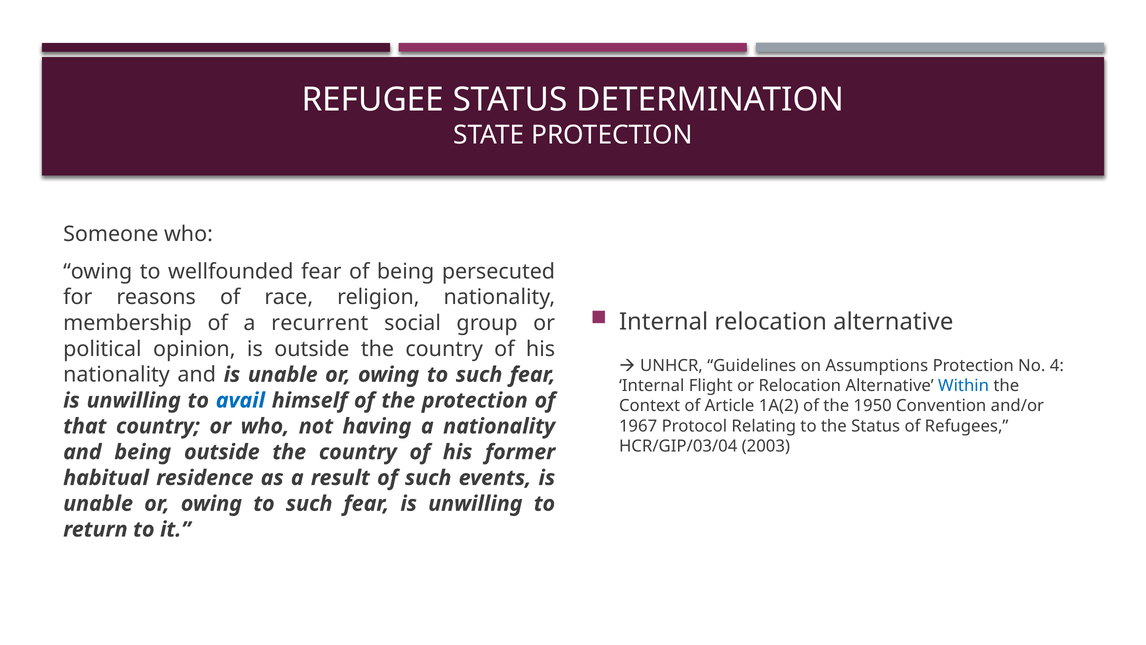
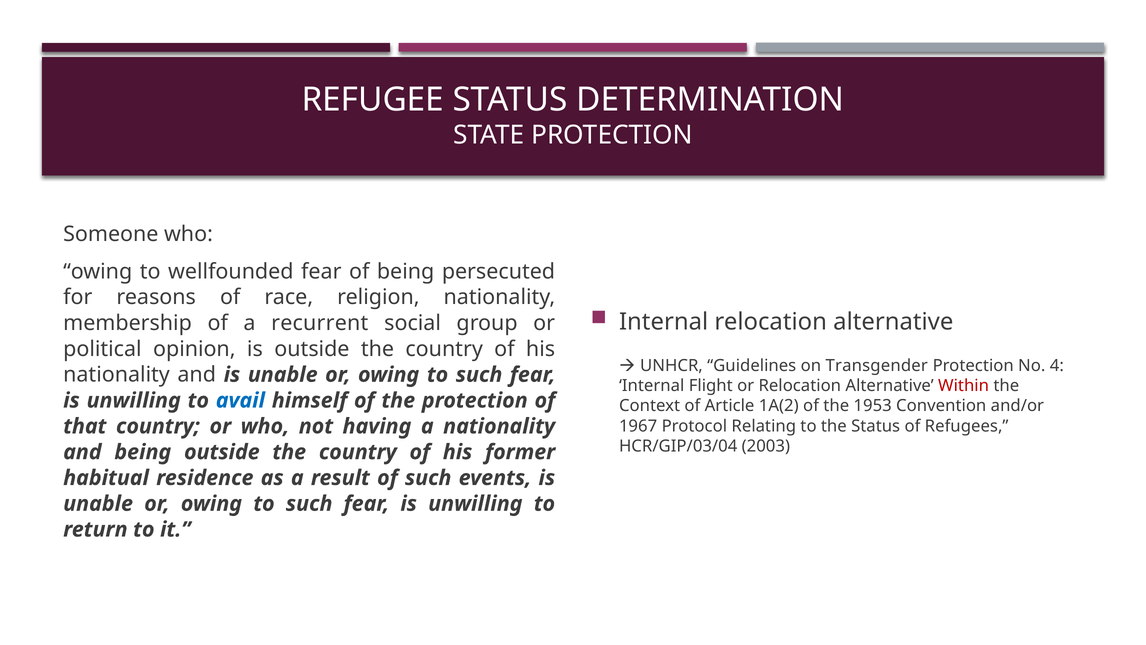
Assumptions: Assumptions -> Transgender
Within colour: blue -> red
1950: 1950 -> 1953
